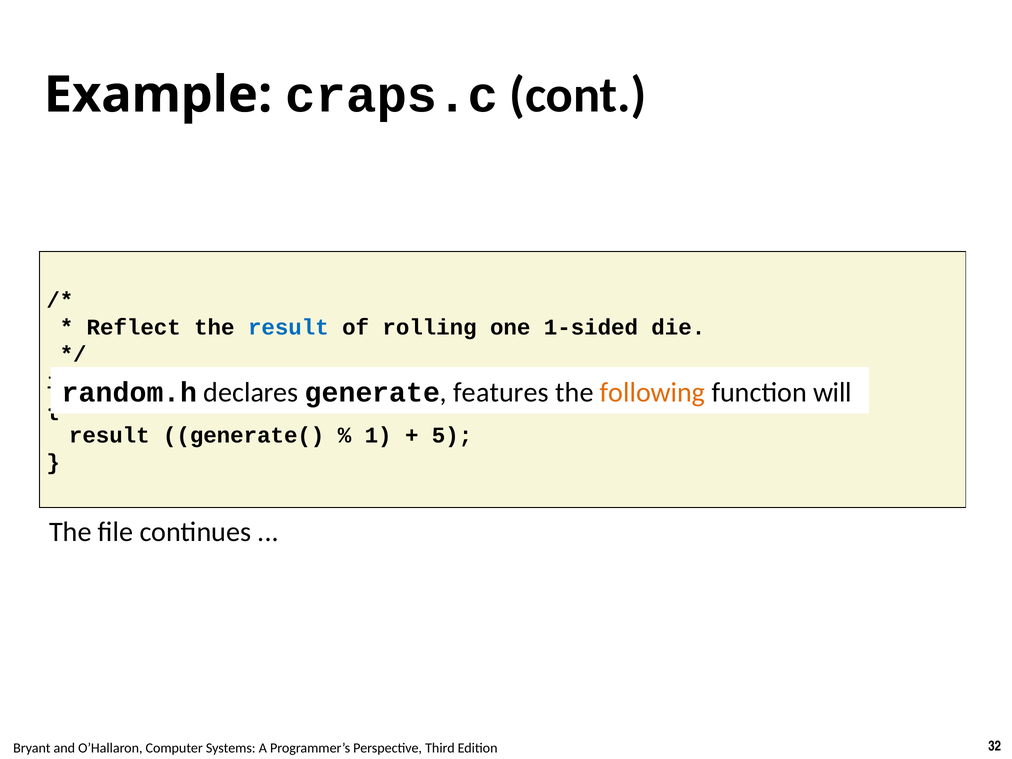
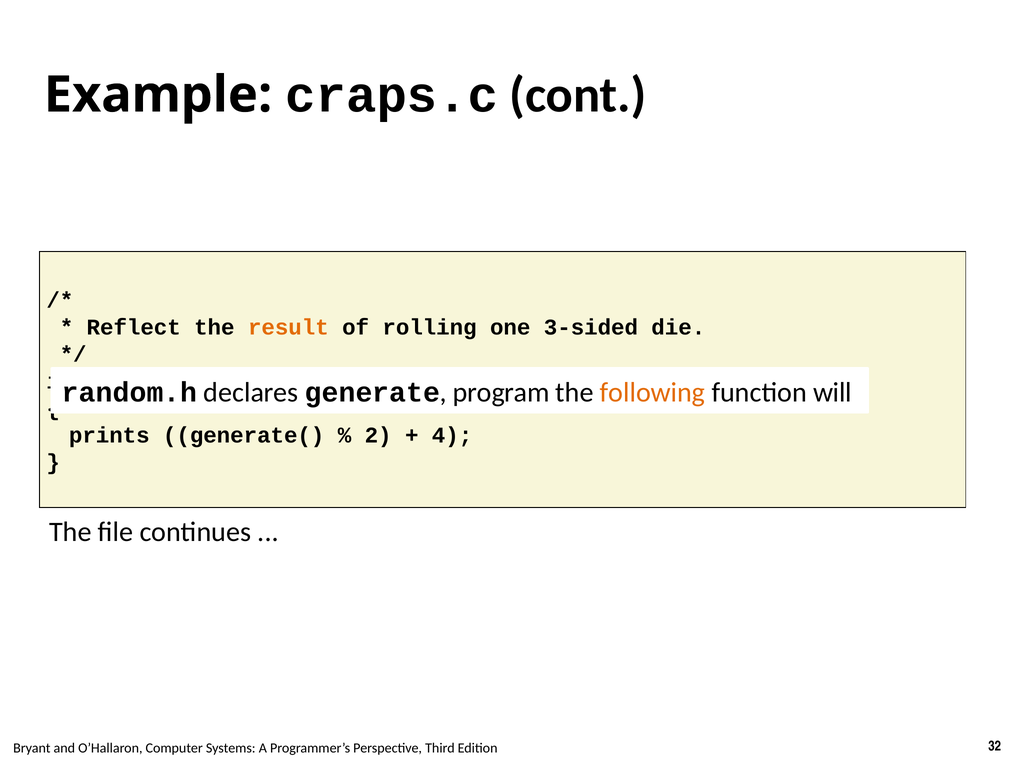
result at (288, 327) colour: blue -> orange
1-sided: 1-sided -> 3-sided
features: features -> program
result at (109, 435): result -> prints
1: 1 -> 2
5: 5 -> 4
